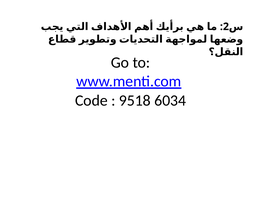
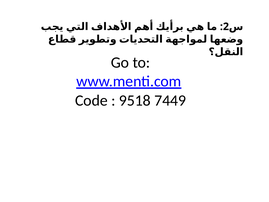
6034: 6034 -> 7449
